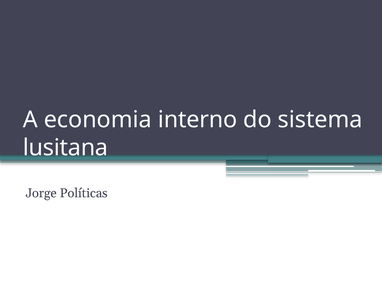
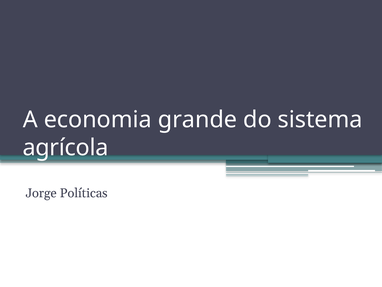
interno: interno -> grande
lusitana: lusitana -> agrícola
